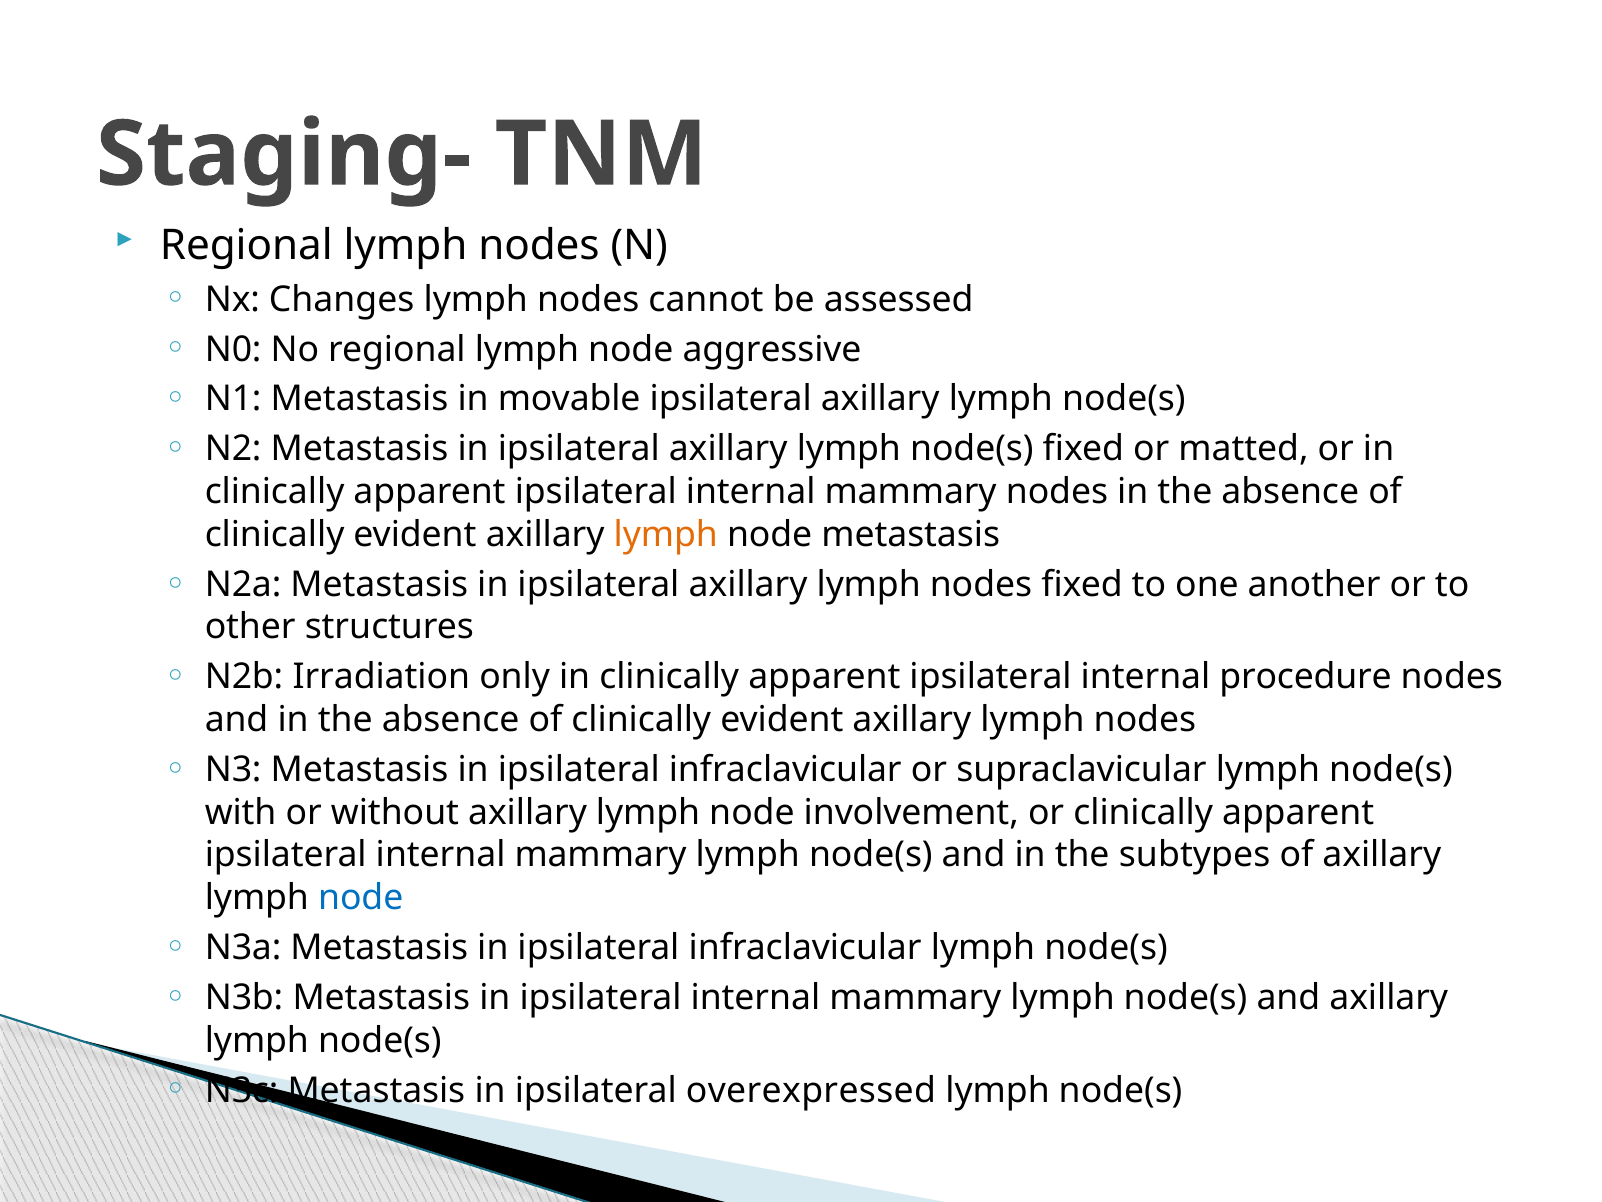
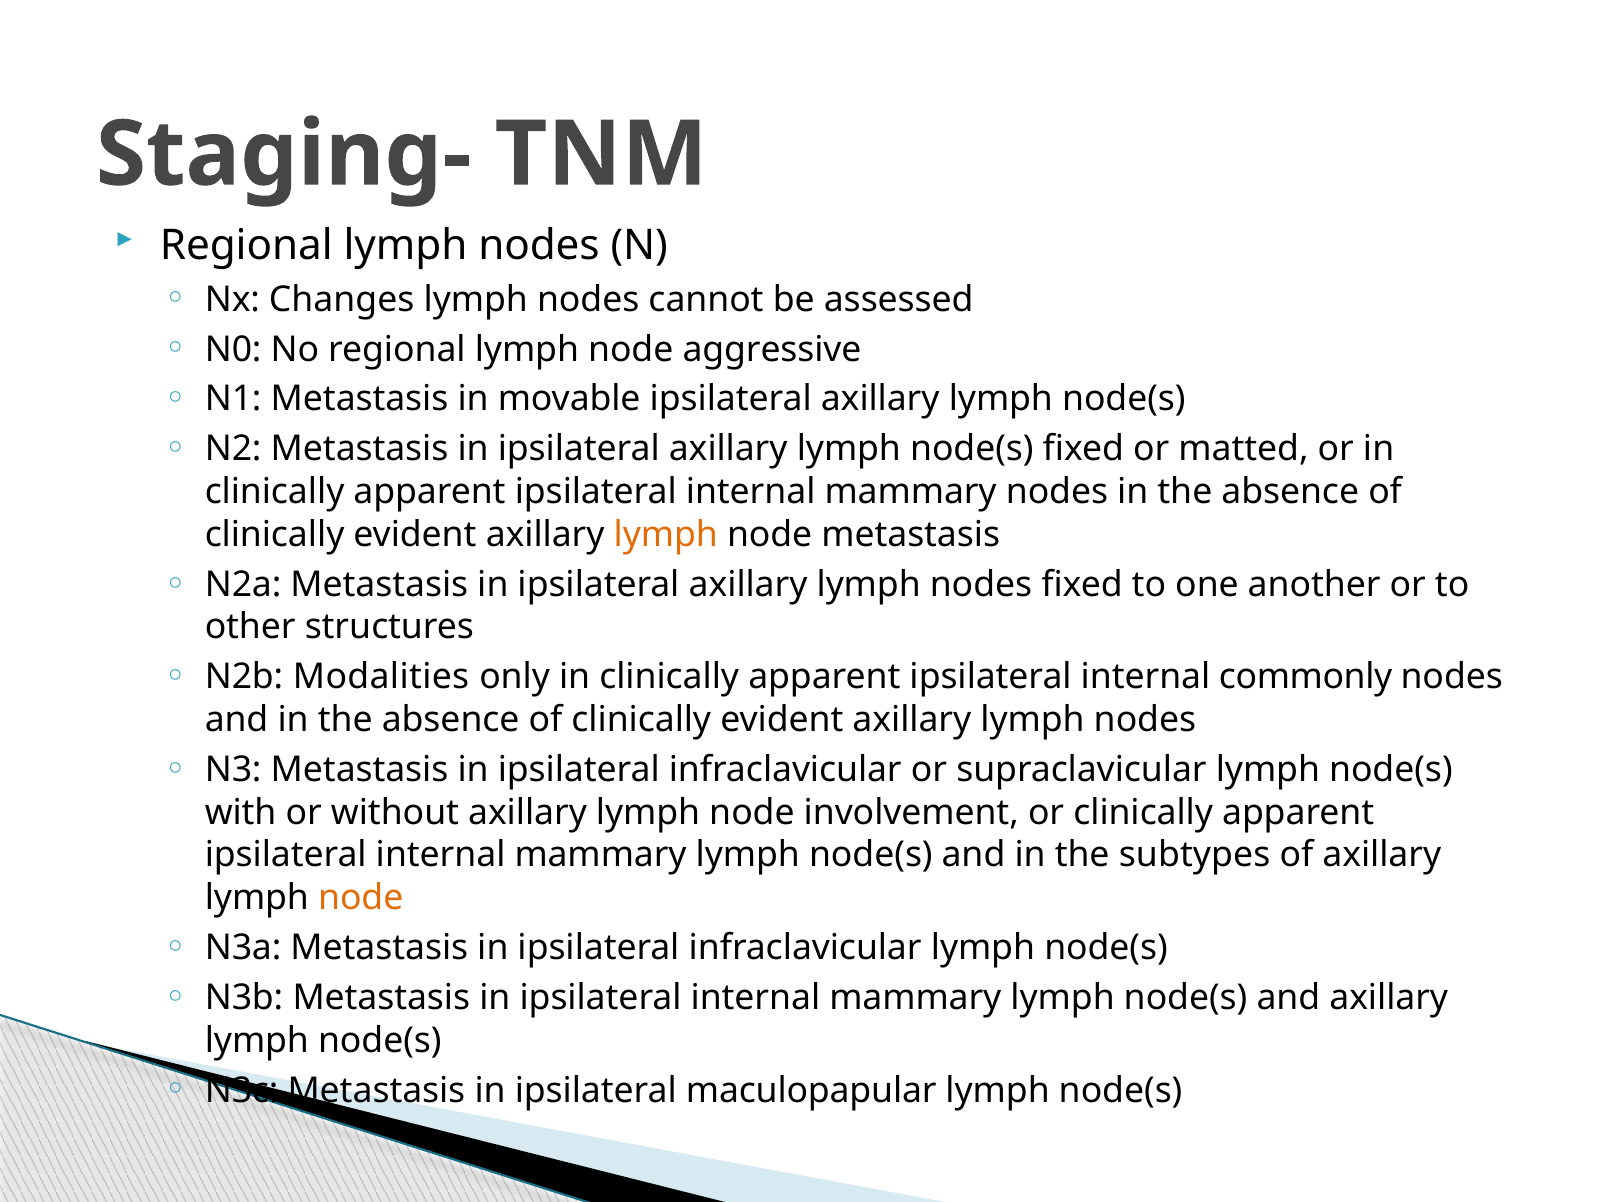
Irradiation: Irradiation -> Modalities
procedure: procedure -> commonly
node at (361, 897) colour: blue -> orange
overexpressed: overexpressed -> maculopapular
